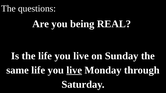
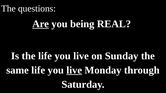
Are underline: none -> present
